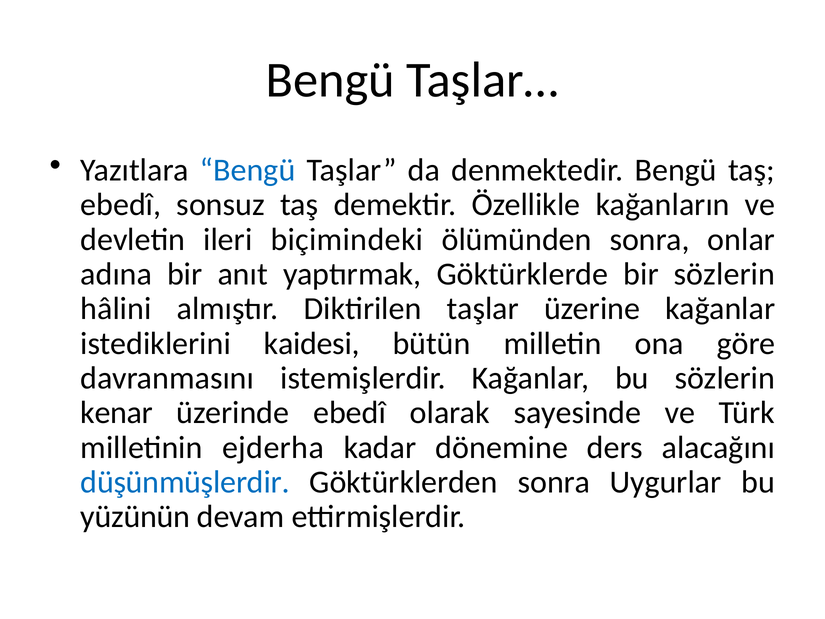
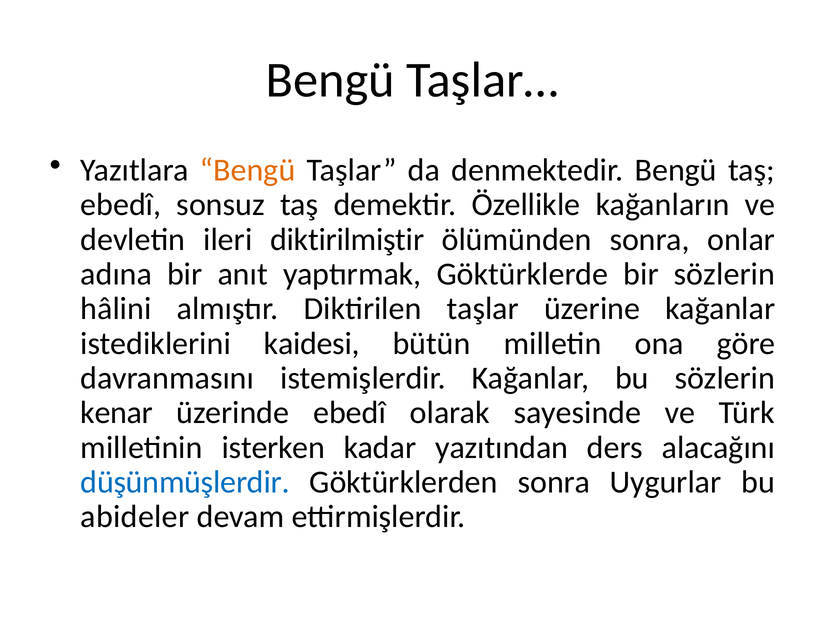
Bengü at (248, 170) colour: blue -> orange
biçimindeki: biçimindeki -> diktirilmiştir
ejderha: ejderha -> isterken
dönemine: dönemine -> yazıtından
yüzünün: yüzünün -> abideler
